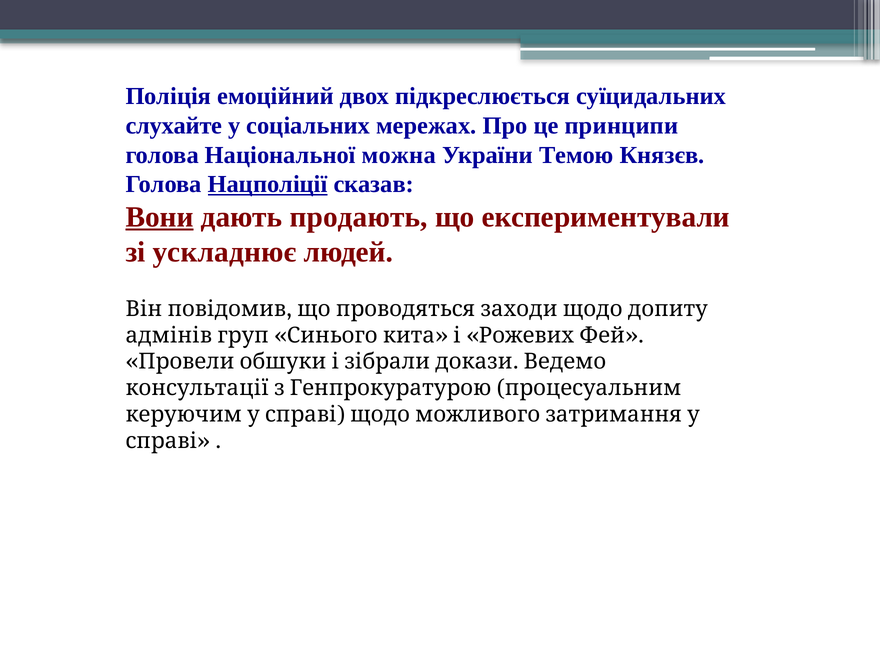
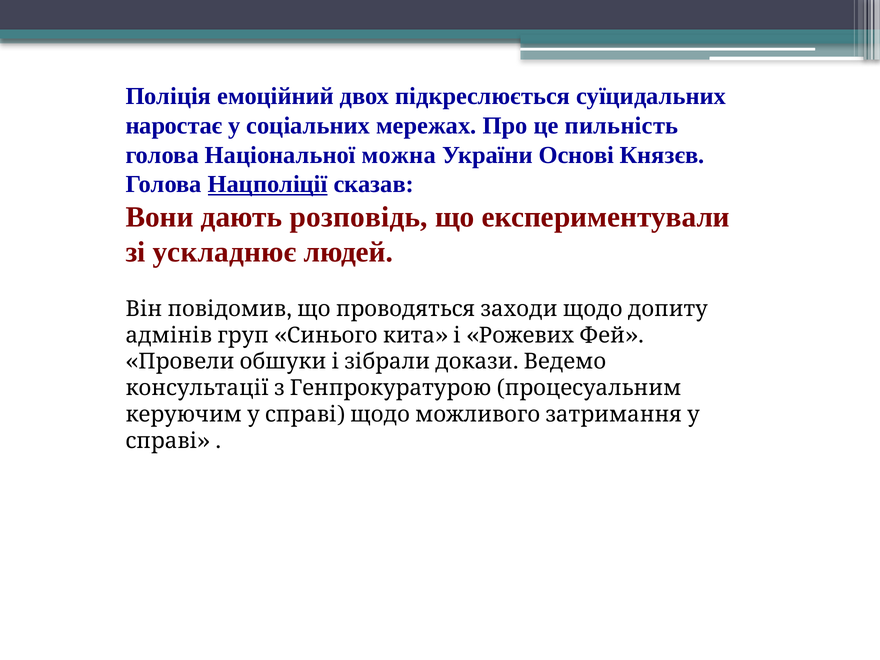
слухайте: слухайте -> наростає
принципи: принципи -> пильність
Темою: Темою -> Основі
Вони underline: present -> none
продають: продають -> розповідь
